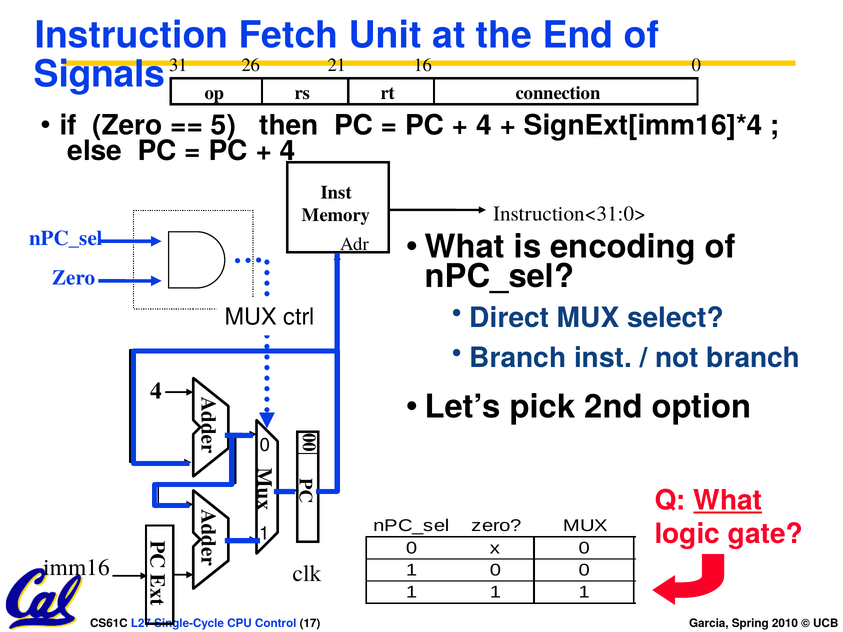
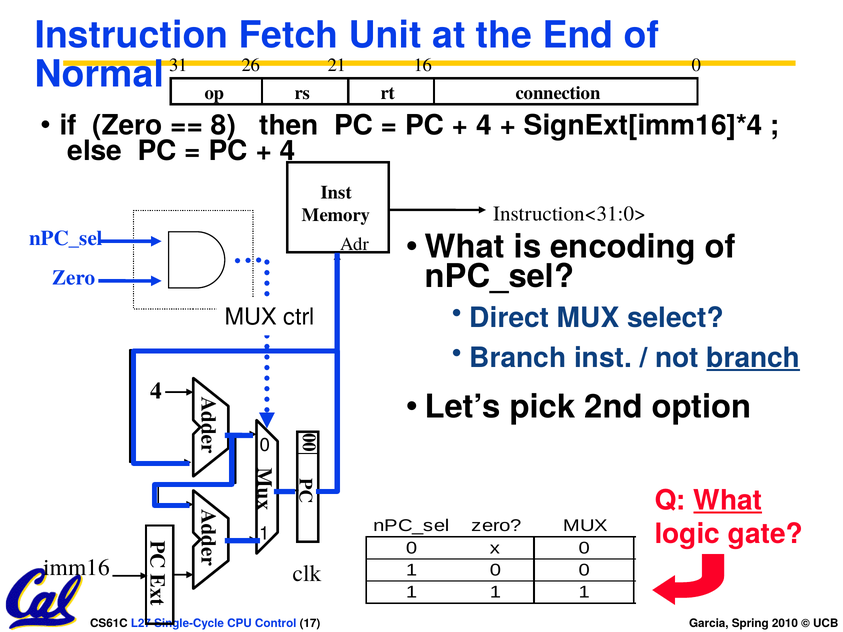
Signals: Signals -> Normal
5: 5 -> 8
branch at (753, 358) underline: none -> present
